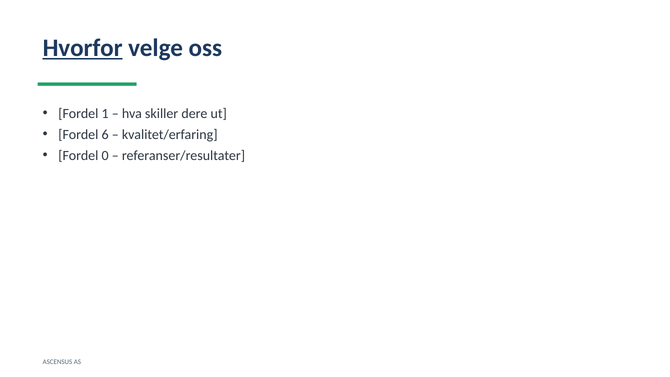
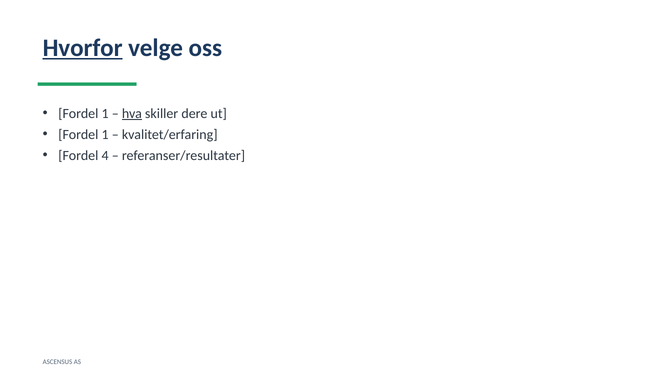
hva underline: none -> present
6 at (105, 134): 6 -> 1
0: 0 -> 4
